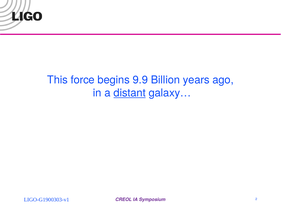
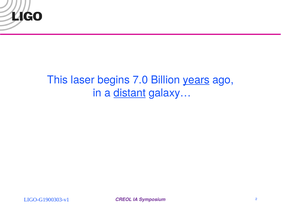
force: force -> laser
9.9: 9.9 -> 7.0
years underline: none -> present
